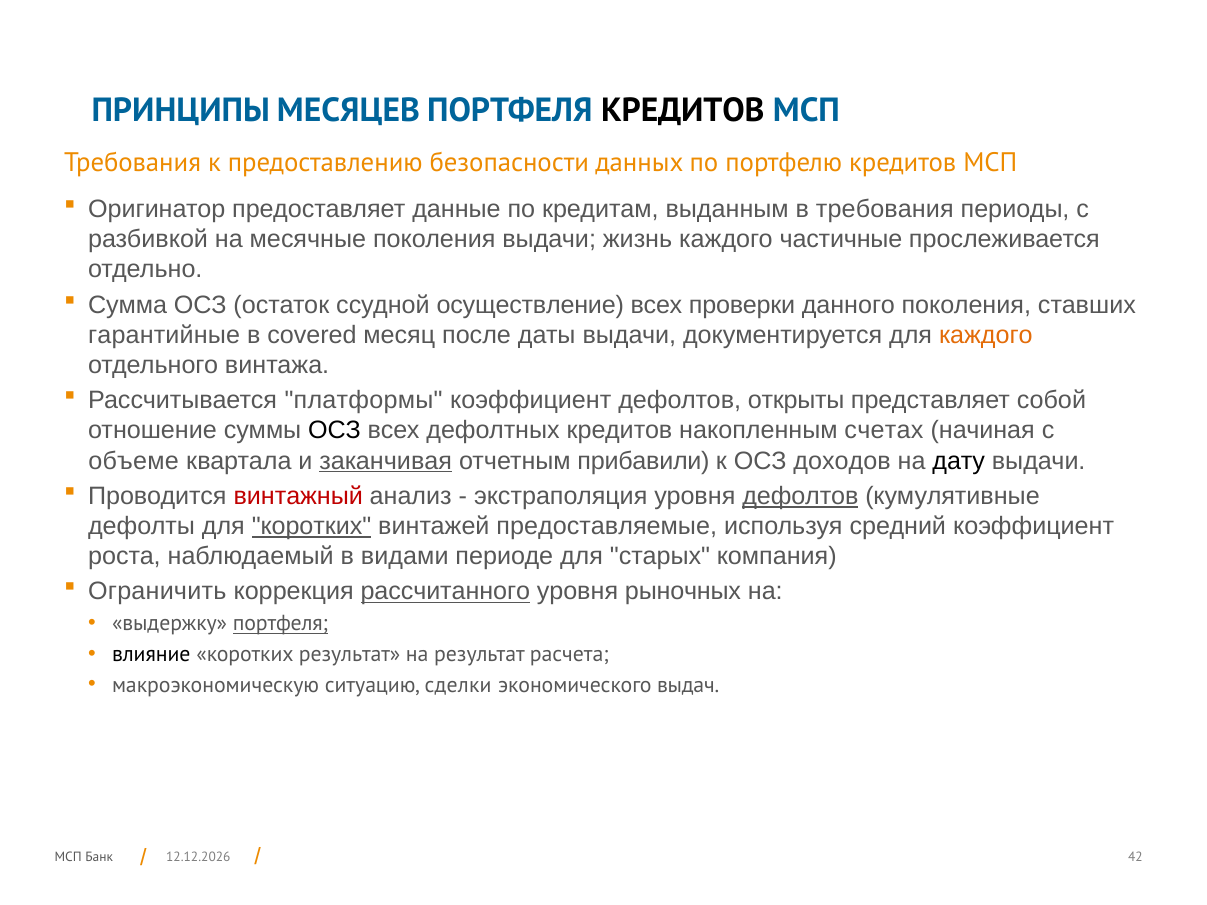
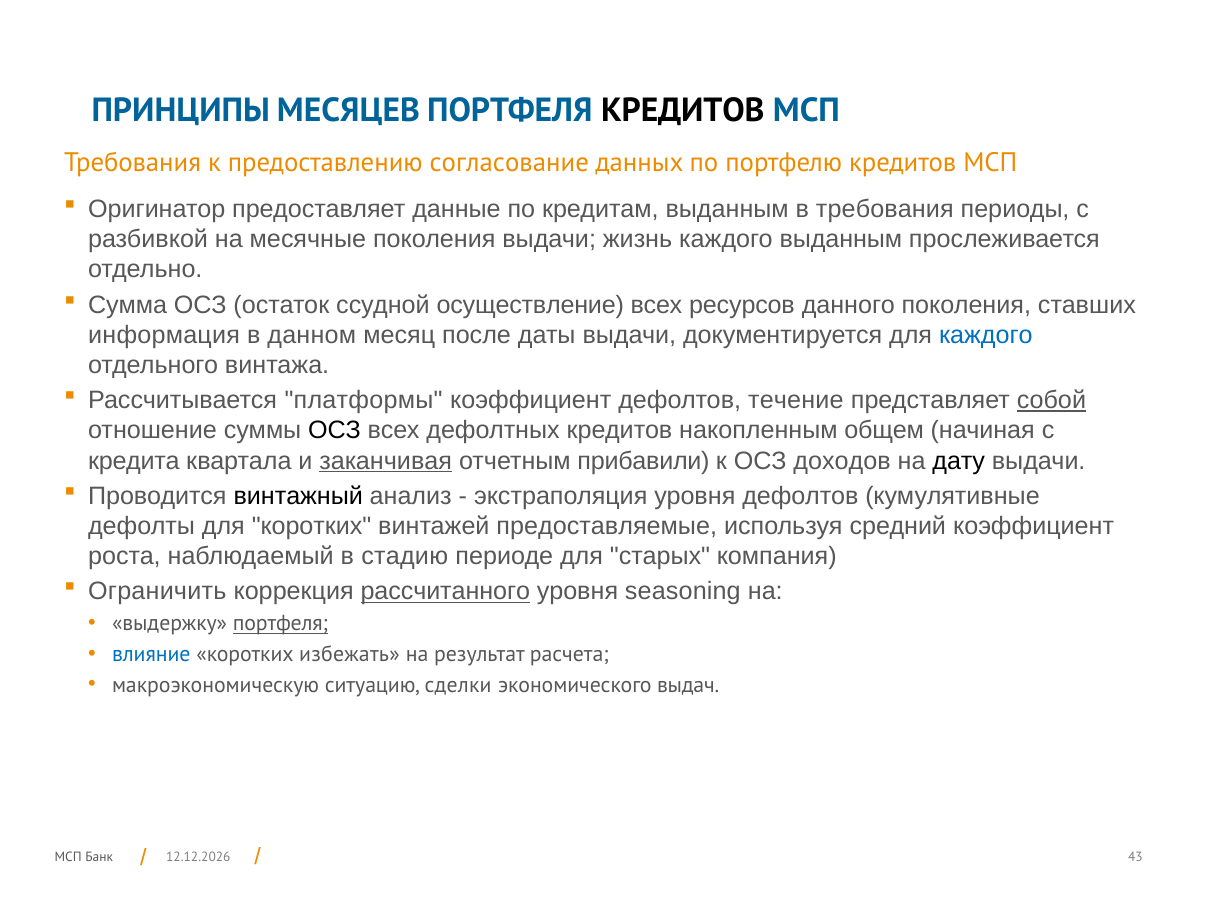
безопасности: безопасности -> согласование
каждого частичные: частичные -> выданным
проверки: проверки -> ресурсов
гарантийные: гарантийные -> информация
covered: covered -> данном
каждого at (986, 335) colour: orange -> blue
открыты: открыты -> течение
собой underline: none -> present
счетах: счетах -> общем
объеме: объеме -> кредита
винтажный colour: red -> black
дефолтов at (800, 496) underline: present -> none
коротких at (312, 526) underline: present -> none
видами: видами -> стадию
рыночных: рыночных -> seasoning
влияние colour: black -> blue
коротких результат: результат -> избежать
42: 42 -> 43
